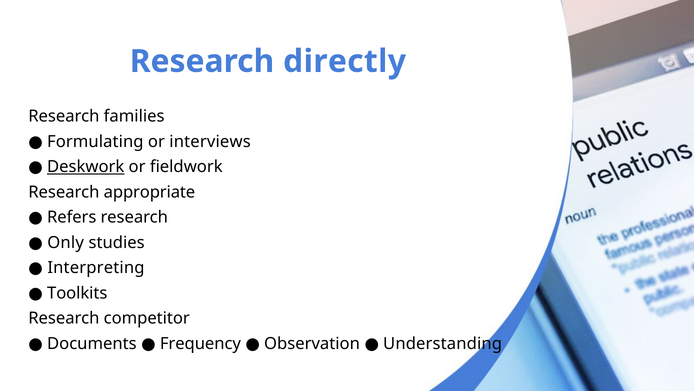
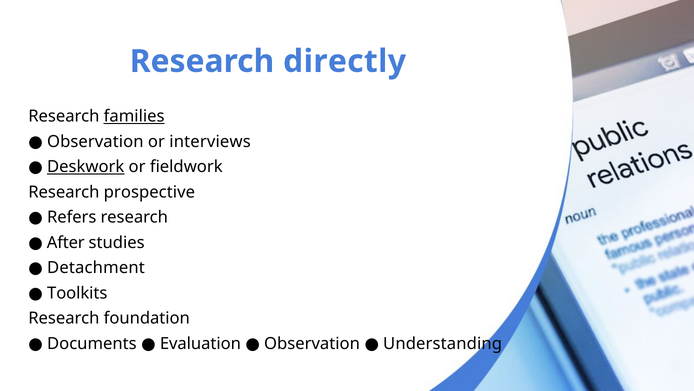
families underline: none -> present
Formulating at (95, 142): Formulating -> Observation
appropriate: appropriate -> prospective
Only: Only -> After
Interpreting: Interpreting -> Detachment
competitor: competitor -> foundation
Frequency: Frequency -> Evaluation
